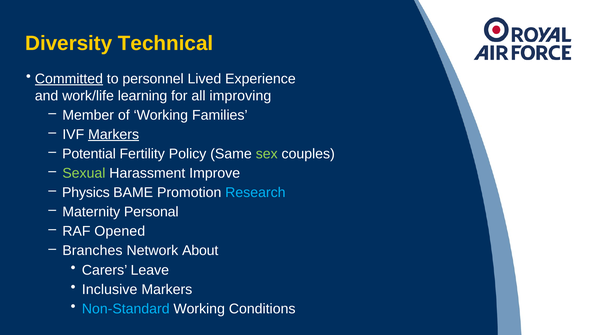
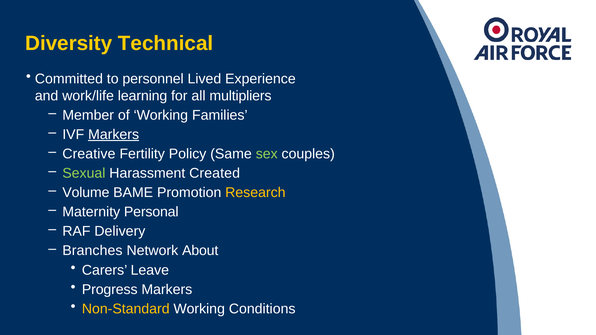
Committed underline: present -> none
improving: improving -> multipliers
Potential: Potential -> Creative
Improve: Improve -> Created
Physics: Physics -> Volume
Research colour: light blue -> yellow
Opened: Opened -> Delivery
Inclusive: Inclusive -> Progress
Non-Standard colour: light blue -> yellow
